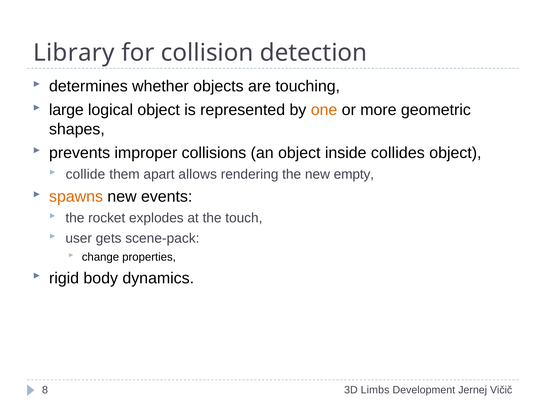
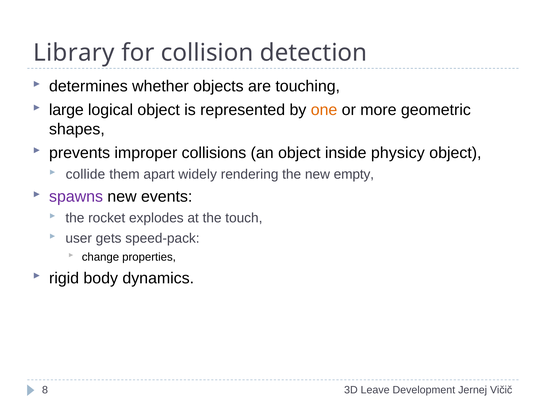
collides: collides -> physicy
allows: allows -> widely
spawns colour: orange -> purple
scene-pack: scene-pack -> speed-pack
Limbs: Limbs -> Leave
